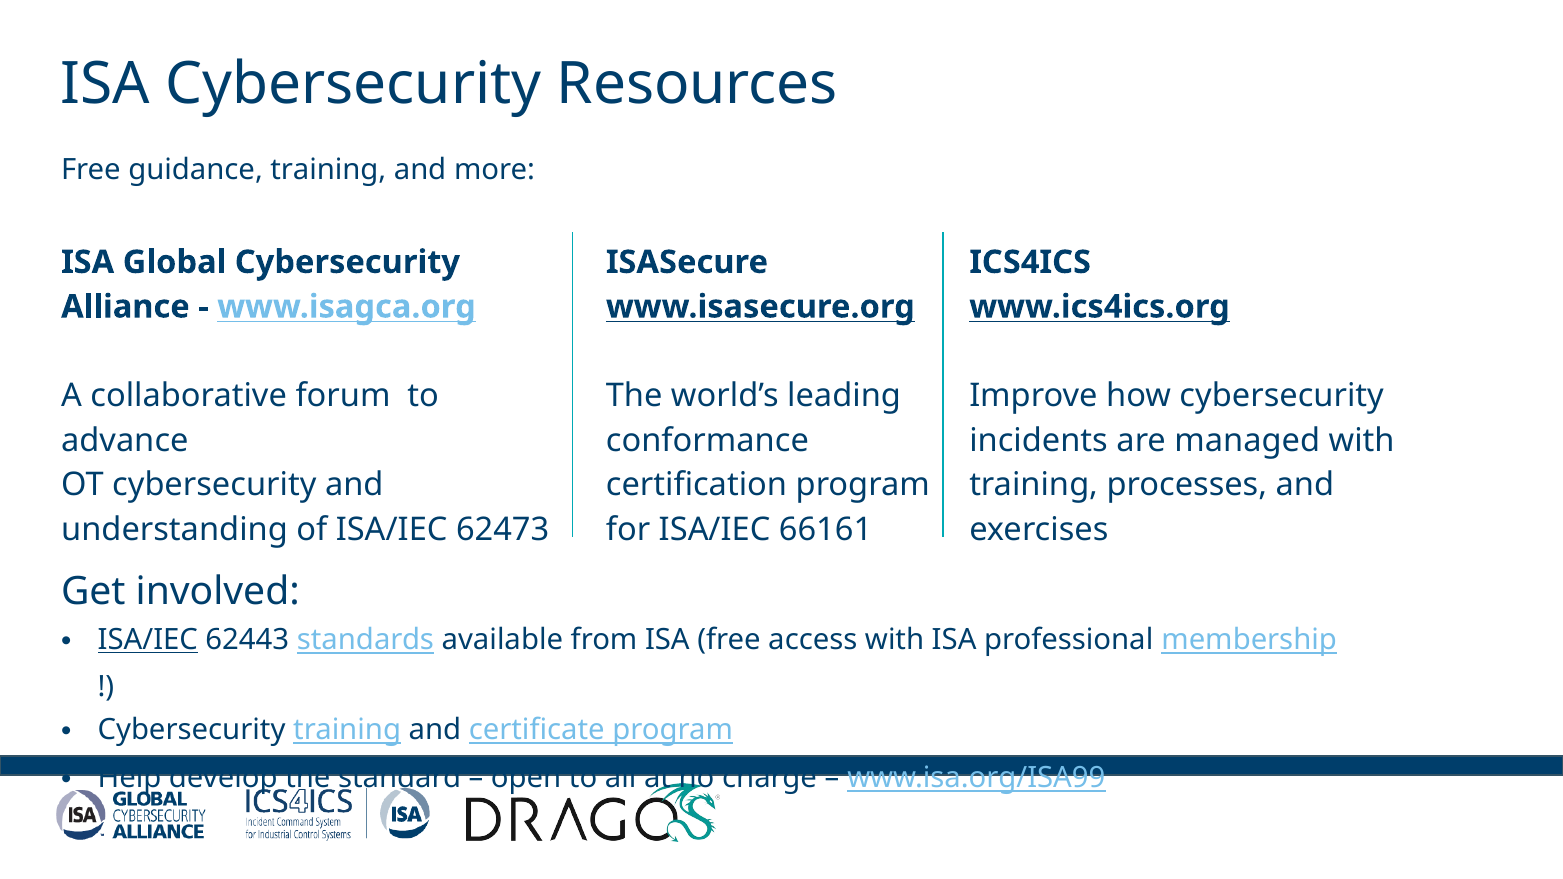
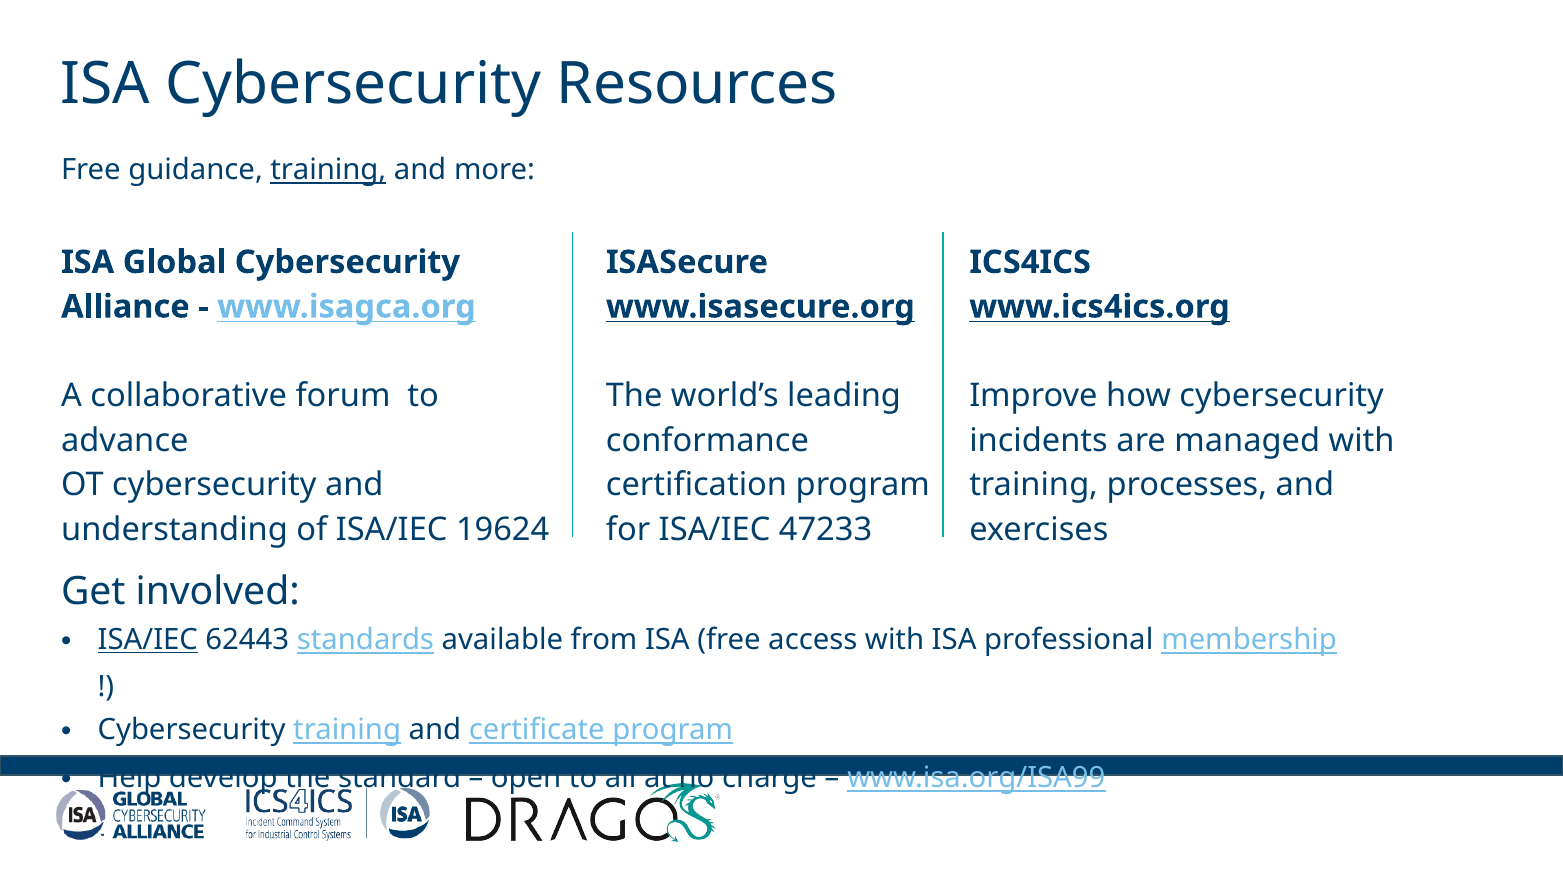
training at (328, 170) underline: none -> present
62473: 62473 -> 19624
66161: 66161 -> 47233
